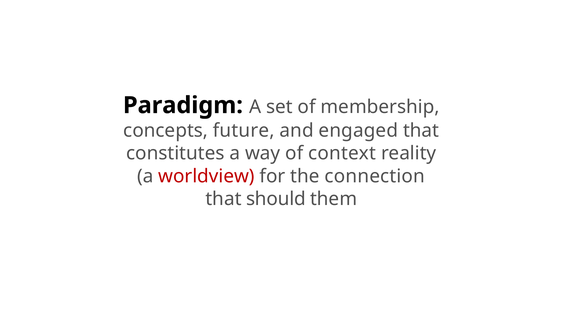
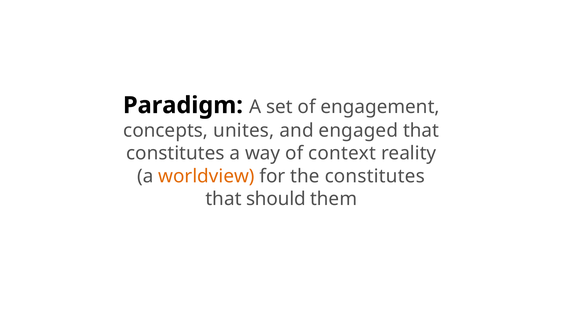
membership: membership -> engagement
future: future -> unites
worldview colour: red -> orange
the connection: connection -> constitutes
